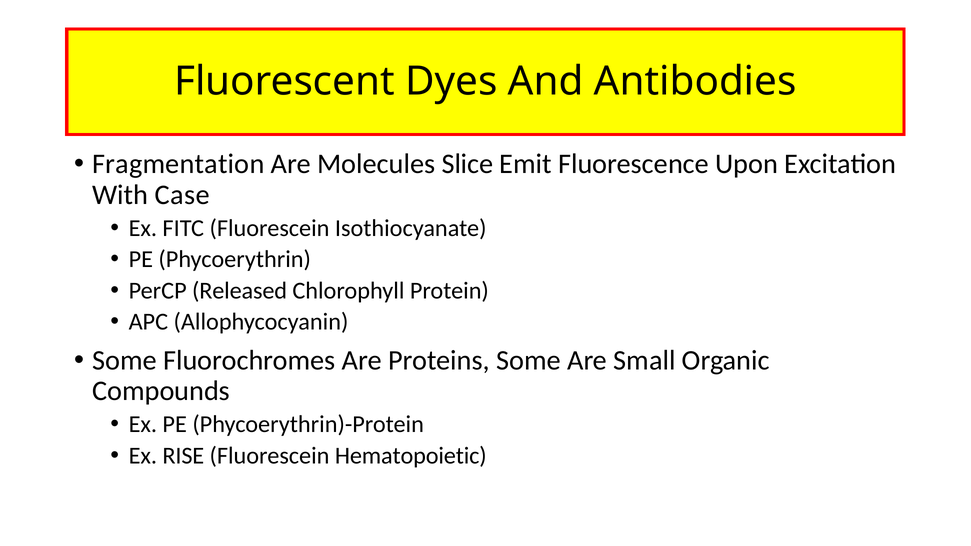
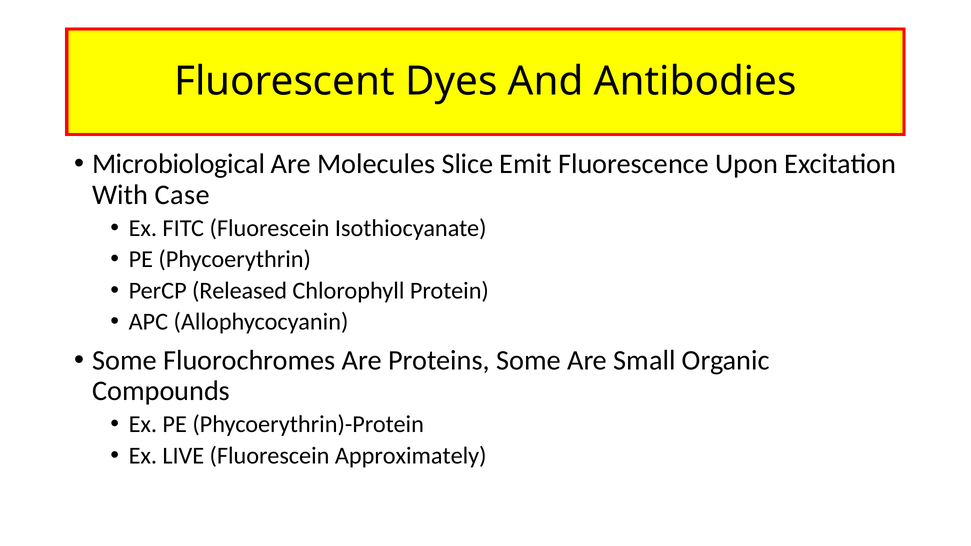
Fragmentation: Fragmentation -> Microbiological
RISE: RISE -> LIVE
Hematopoietic: Hematopoietic -> Approximately
